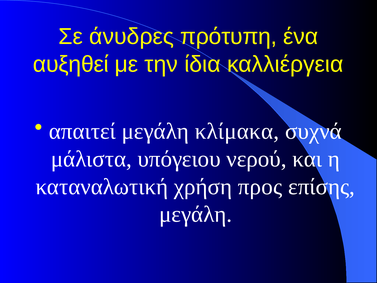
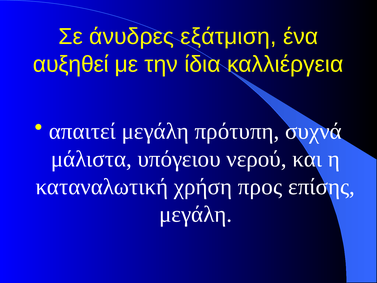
πρότυπη: πρότυπη -> εξάτμιση
κλίμακα: κλίμακα -> πρότυπη
